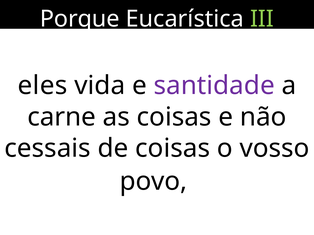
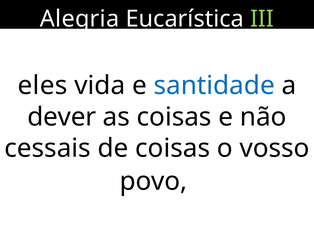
Porque: Porque -> Alegria
santidade colour: purple -> blue
carne: carne -> dever
